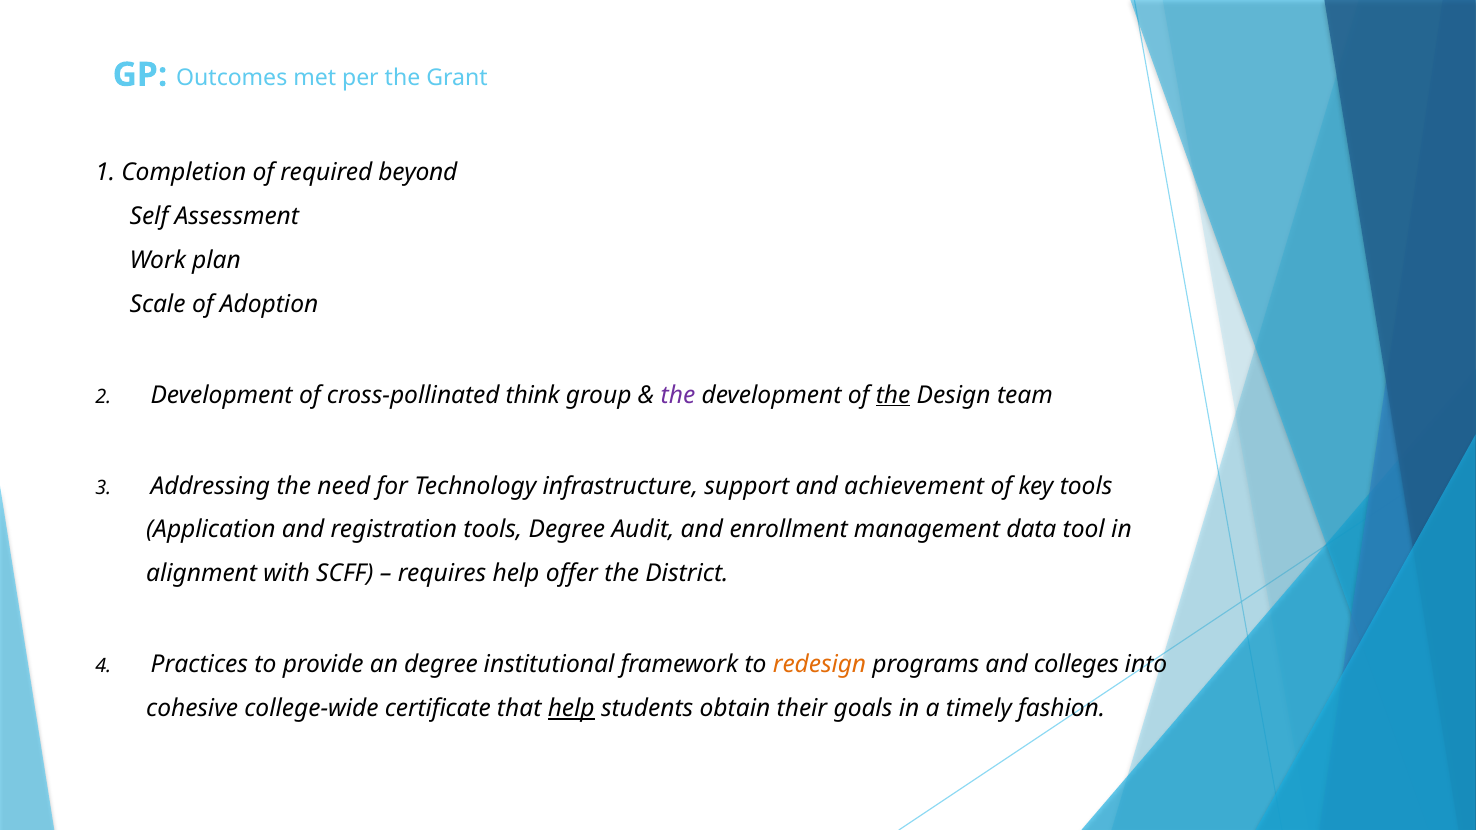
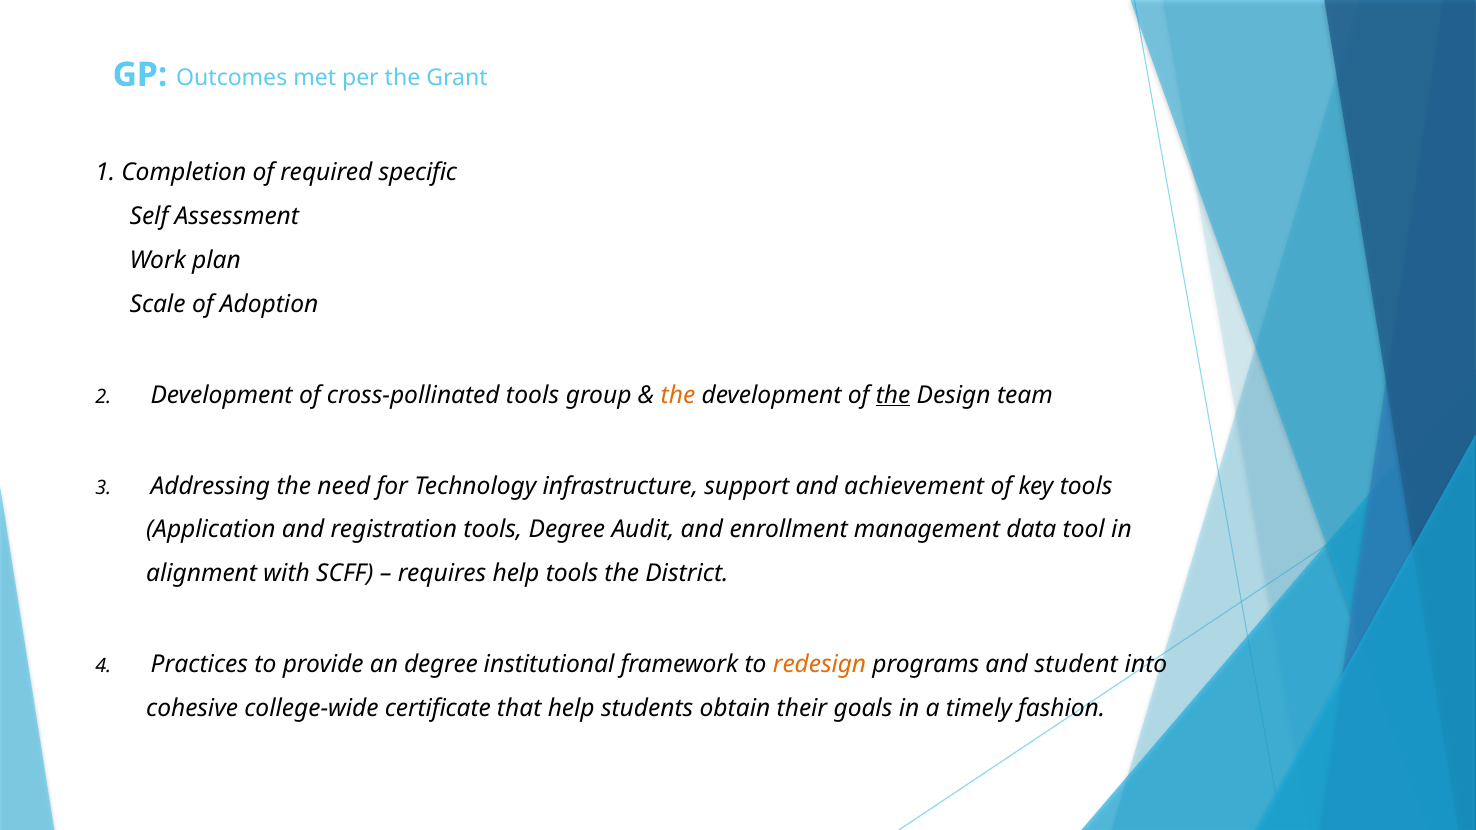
beyond: beyond -> specific
cross-pollinated think: think -> tools
the at (678, 395) colour: purple -> orange
help offer: offer -> tools
colleges: colleges -> student
help at (571, 709) underline: present -> none
